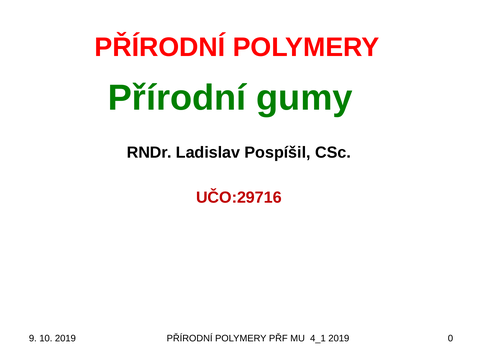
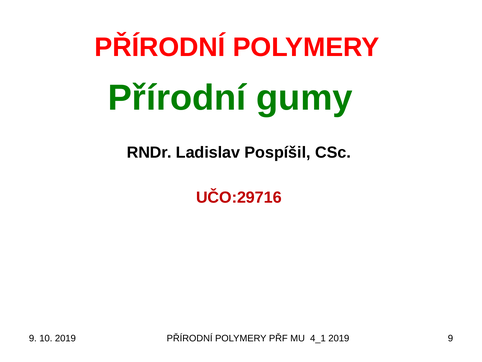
2019 0: 0 -> 9
